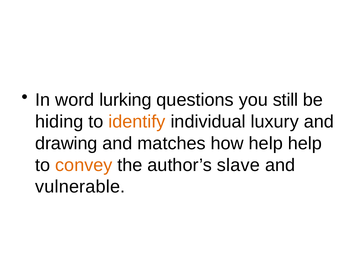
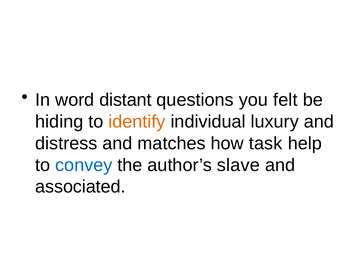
lurking: lurking -> distant
still: still -> felt
drawing: drawing -> distress
how help: help -> task
convey colour: orange -> blue
vulnerable: vulnerable -> associated
